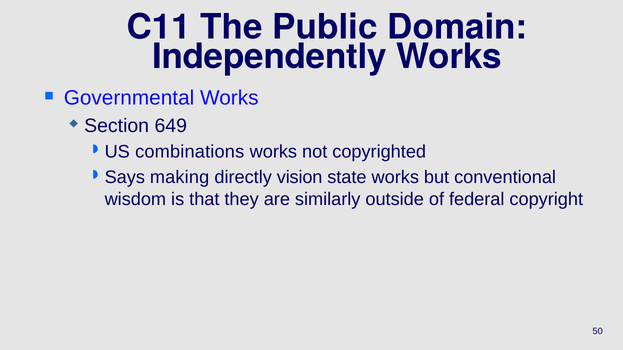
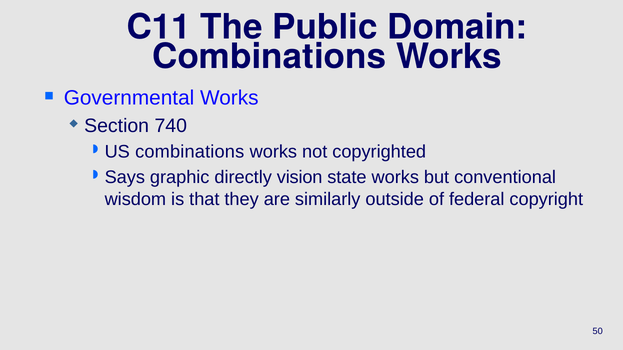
Independently at (269, 57): Independently -> Combinations
649: 649 -> 740
making: making -> graphic
